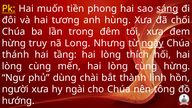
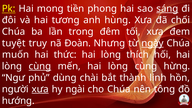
muốn: muốn -> mong
hừng at (14, 43): hừng -> tuyệt
Long: Long -> Đoàn
thánh: thánh -> muốn
tầng: tầng -> thức
cùng at (40, 66) underline: none -> present
xưa at (40, 89) underline: none -> present
